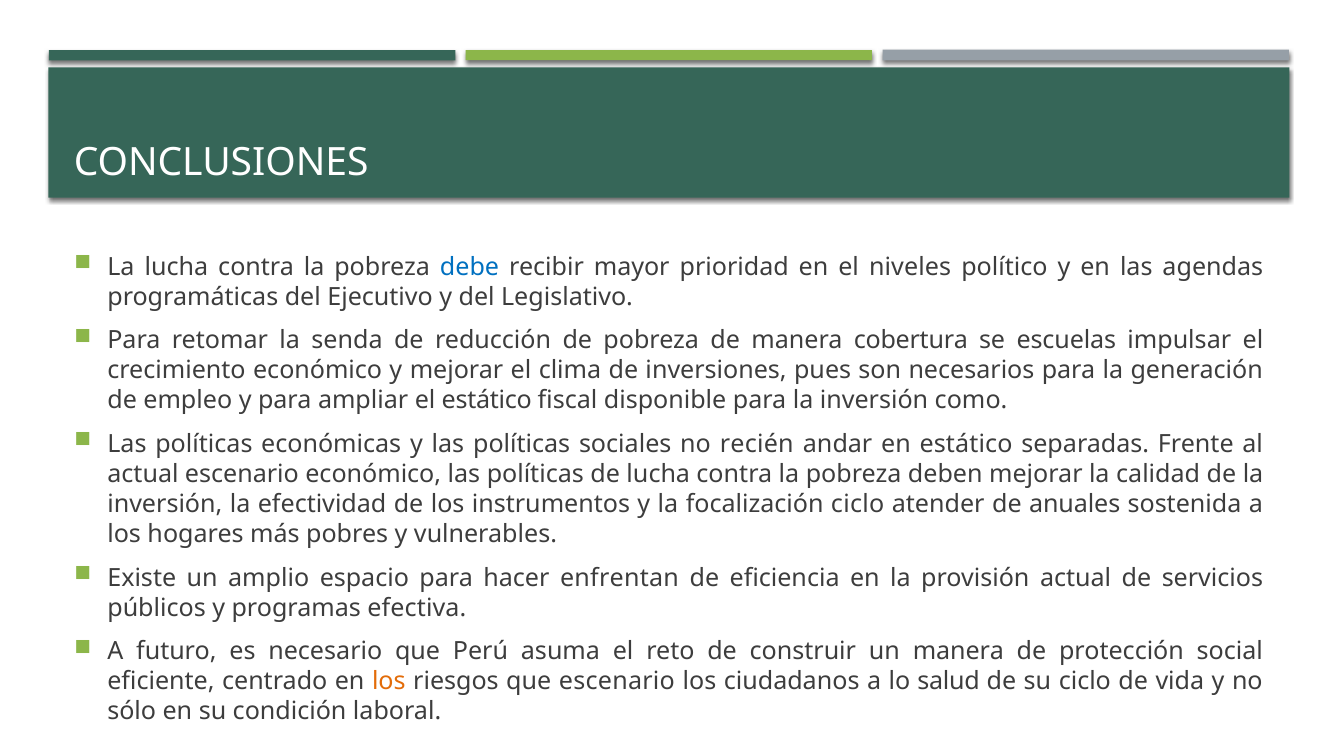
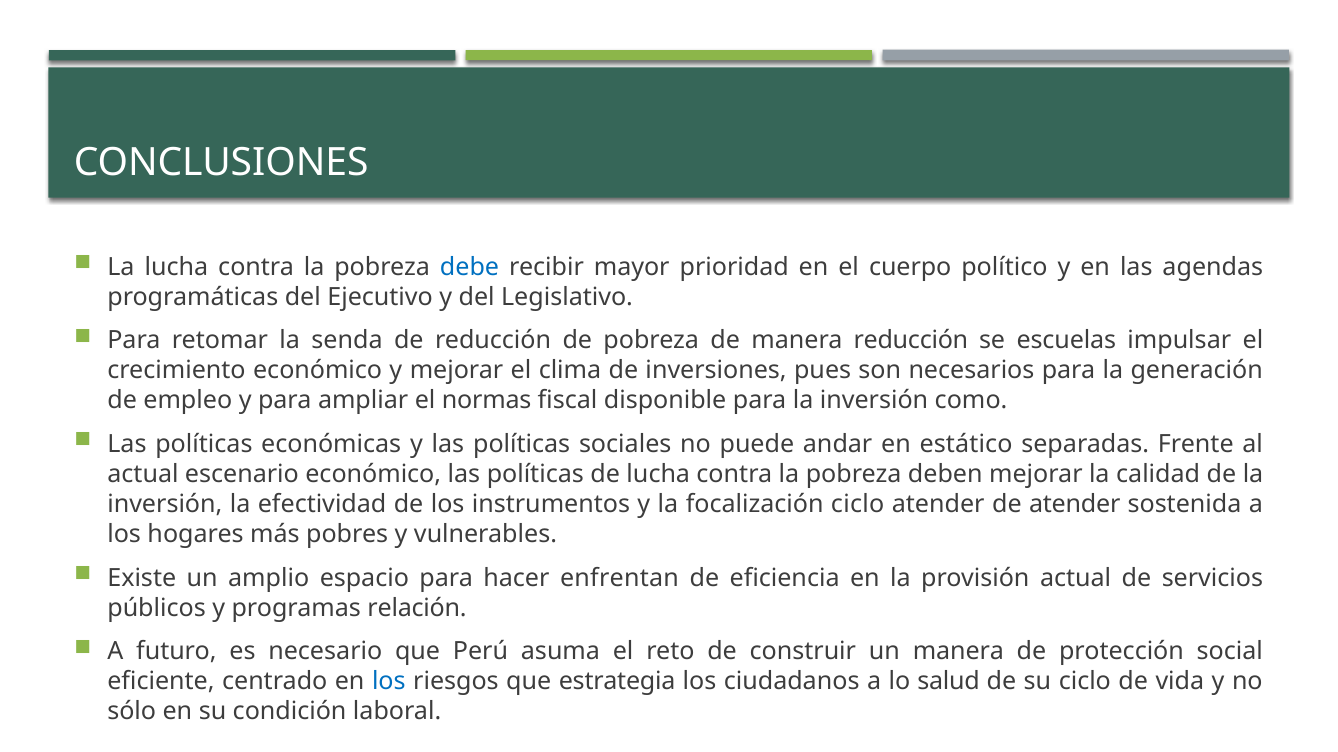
niveles: niveles -> cuerpo
manera cobertura: cobertura -> reducción
el estático: estático -> normas
recién: recién -> puede
de anuales: anuales -> atender
efectiva: efectiva -> relación
los at (389, 682) colour: orange -> blue
que escenario: escenario -> estrategia
